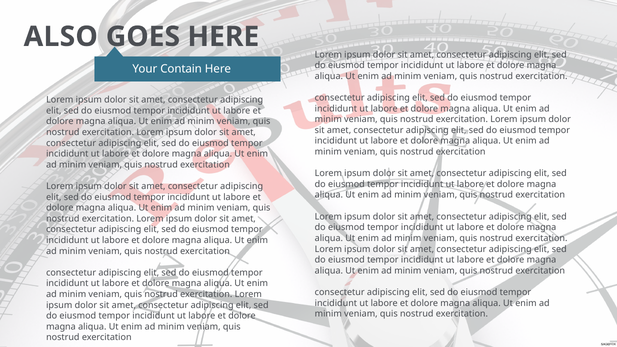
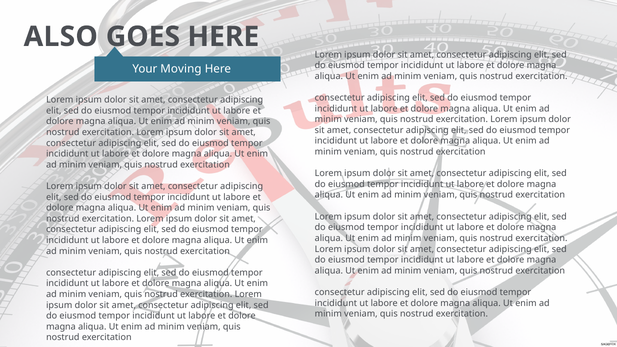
Contain: Contain -> Moving
